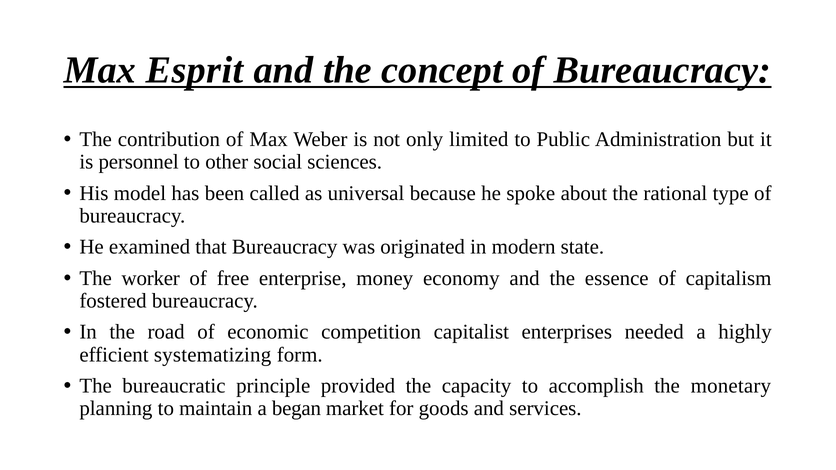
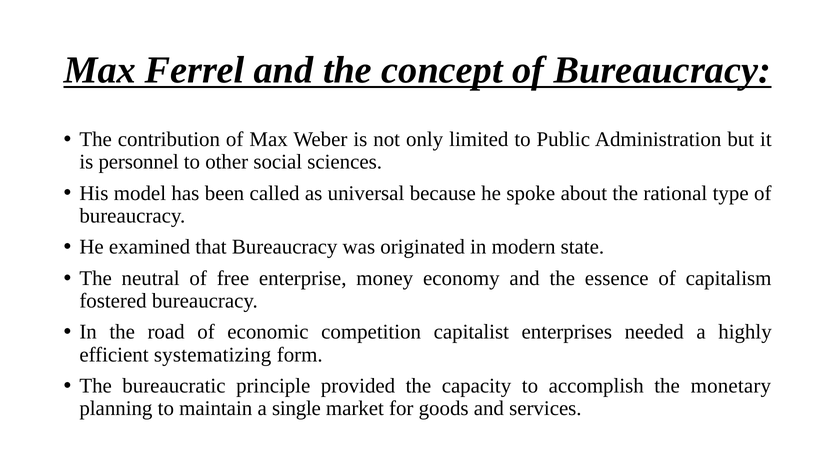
Esprit: Esprit -> Ferrel
worker: worker -> neutral
began: began -> single
